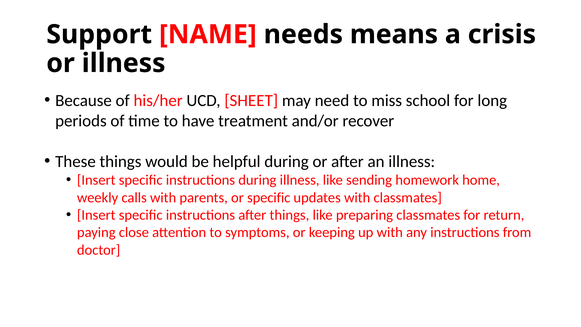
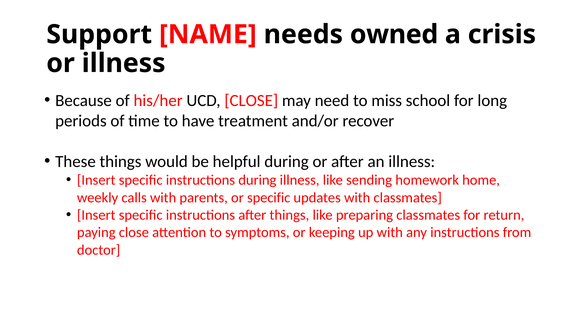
means: means -> owned
UCD SHEET: SHEET -> CLOSE
